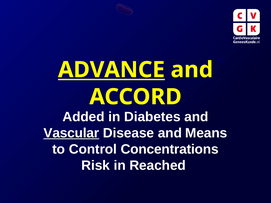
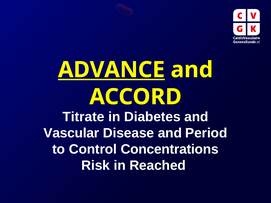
Added: Added -> Titrate
Vascular underline: present -> none
Means: Means -> Period
